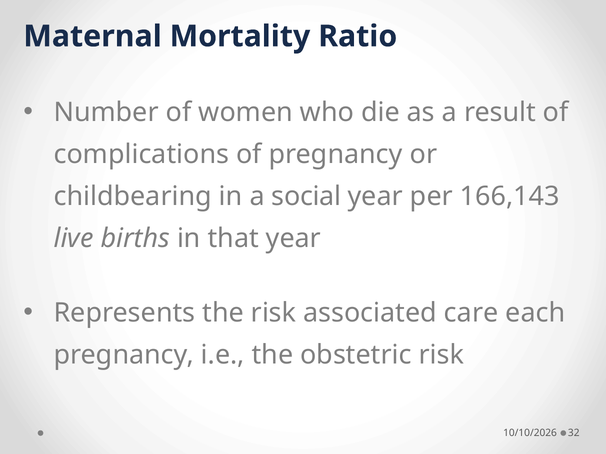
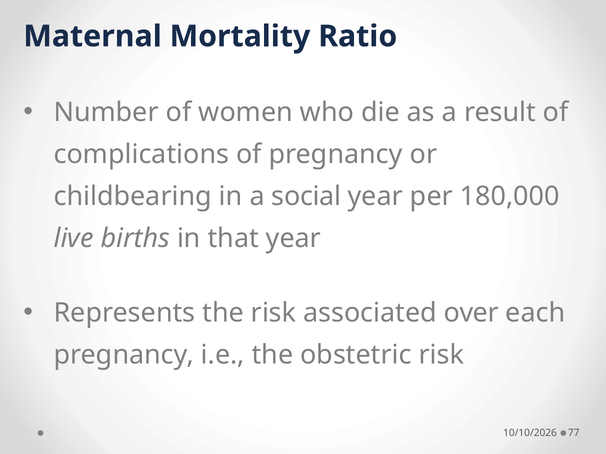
166,143: 166,143 -> 180,000
care: care -> over
32: 32 -> 77
